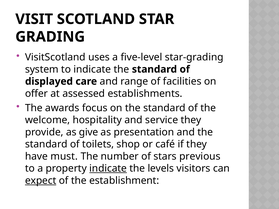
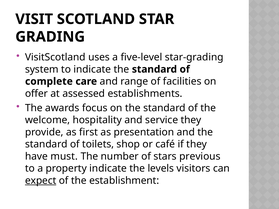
displayed: displayed -> complete
give: give -> first
indicate at (108, 169) underline: present -> none
